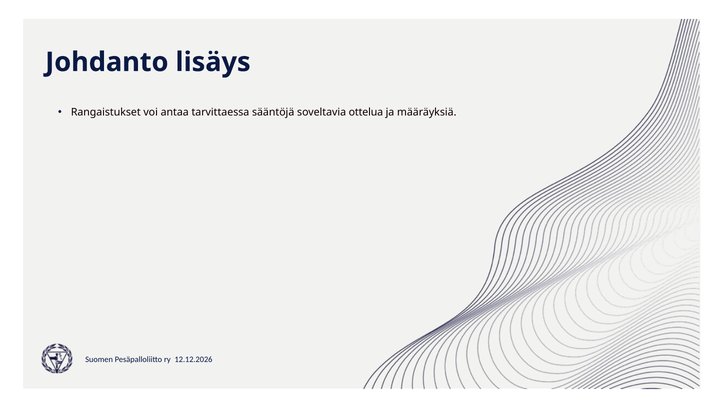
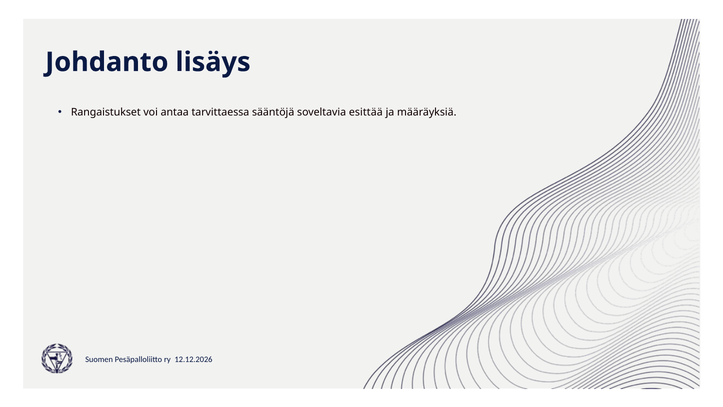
ottelua: ottelua -> esittää
